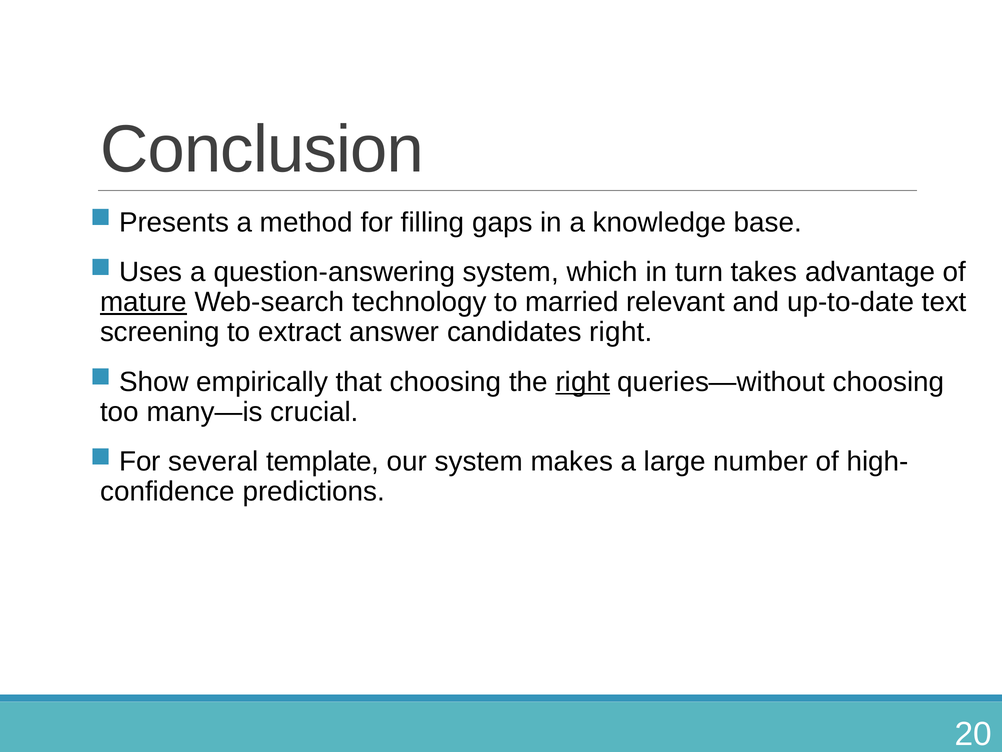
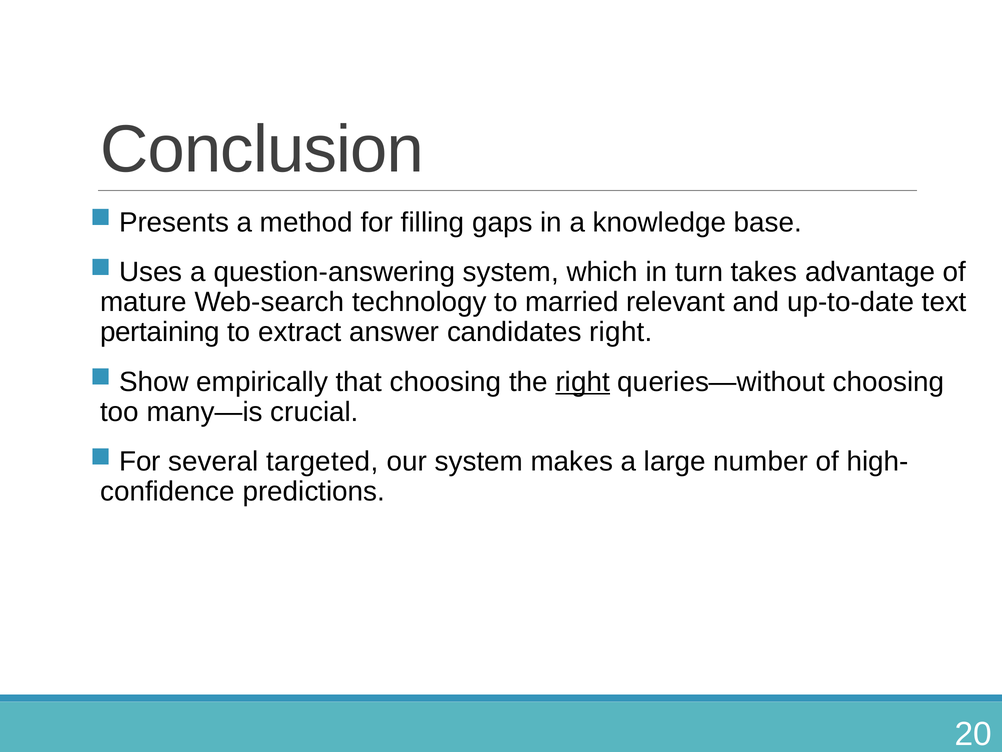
mature underline: present -> none
screening: screening -> pertaining
template: template -> targeted
